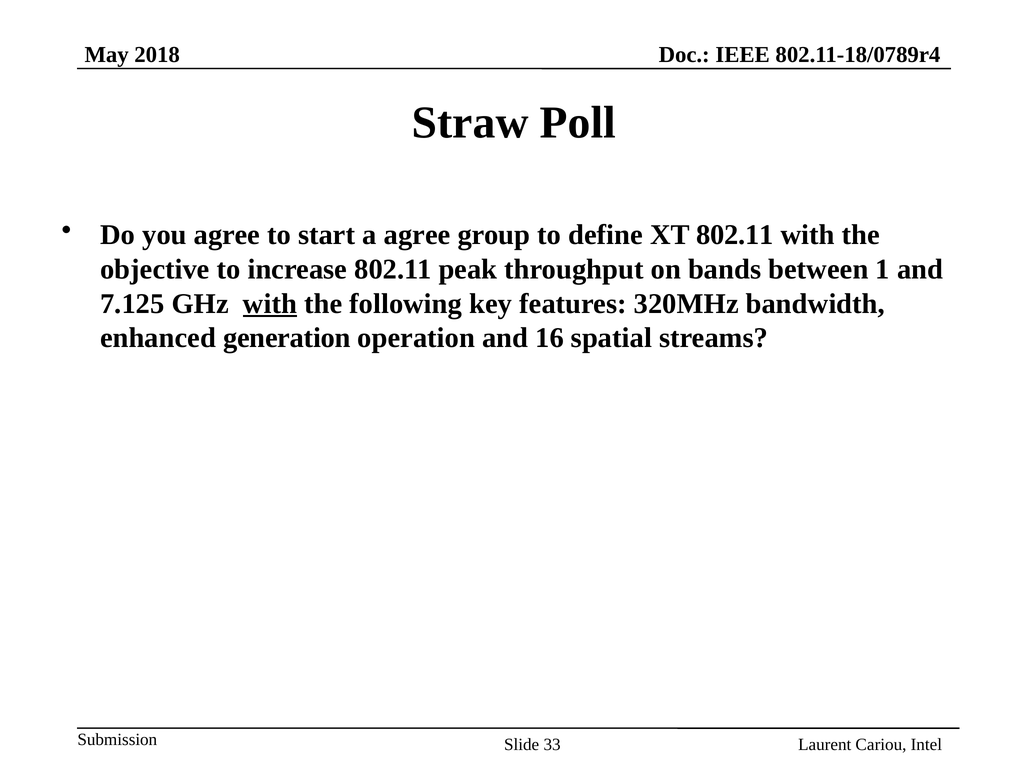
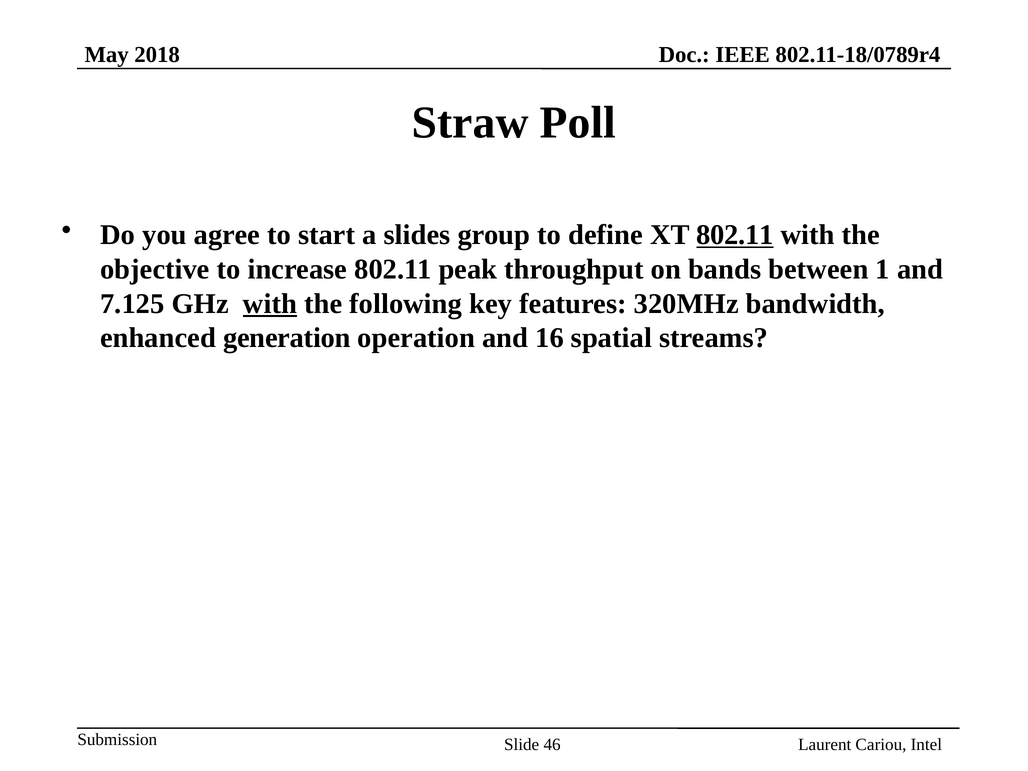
a agree: agree -> slides
802.11 at (735, 235) underline: none -> present
33: 33 -> 46
